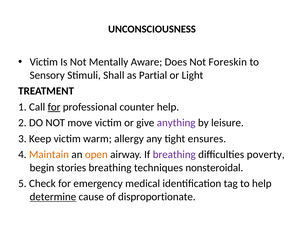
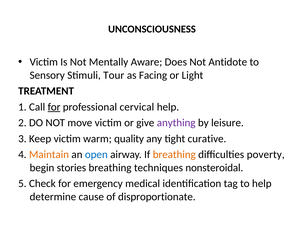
Foreskin: Foreskin -> Antidote
Shall: Shall -> Tour
Partial: Partial -> Facing
counter: counter -> cervical
allergy: allergy -> quality
ensures: ensures -> curative
open colour: orange -> blue
breathing at (174, 155) colour: purple -> orange
determine underline: present -> none
